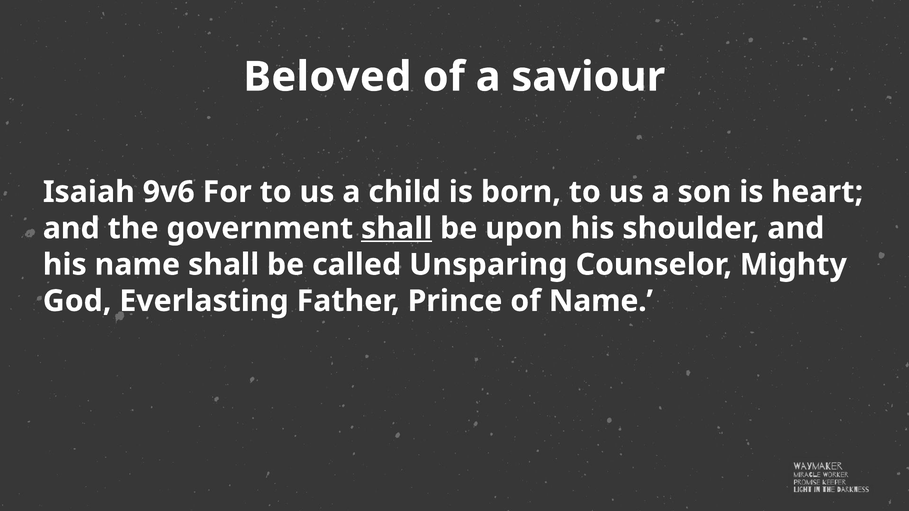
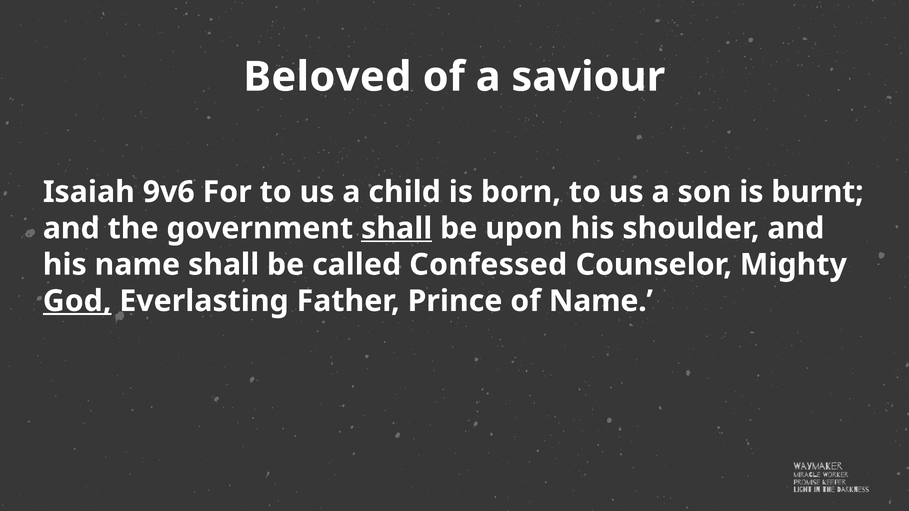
heart: heart -> burnt
Unsparing: Unsparing -> Confessed
God underline: none -> present
